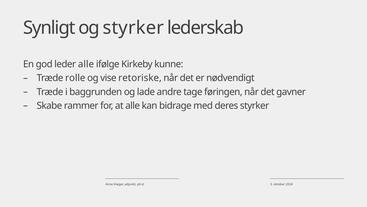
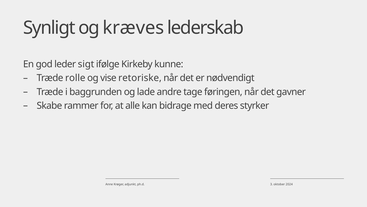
og styrker: styrker -> kræves
leder alle: alle -> sigt
